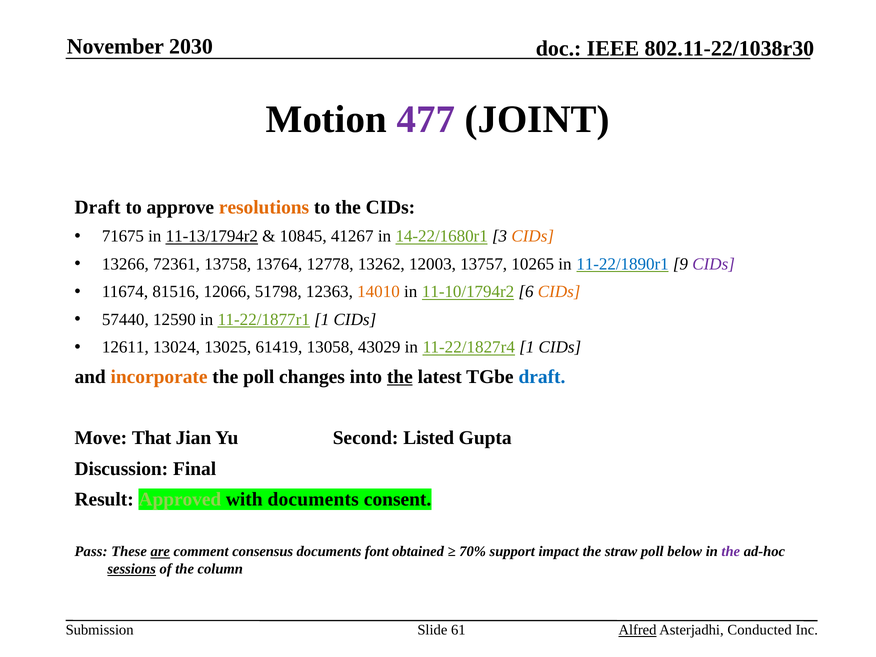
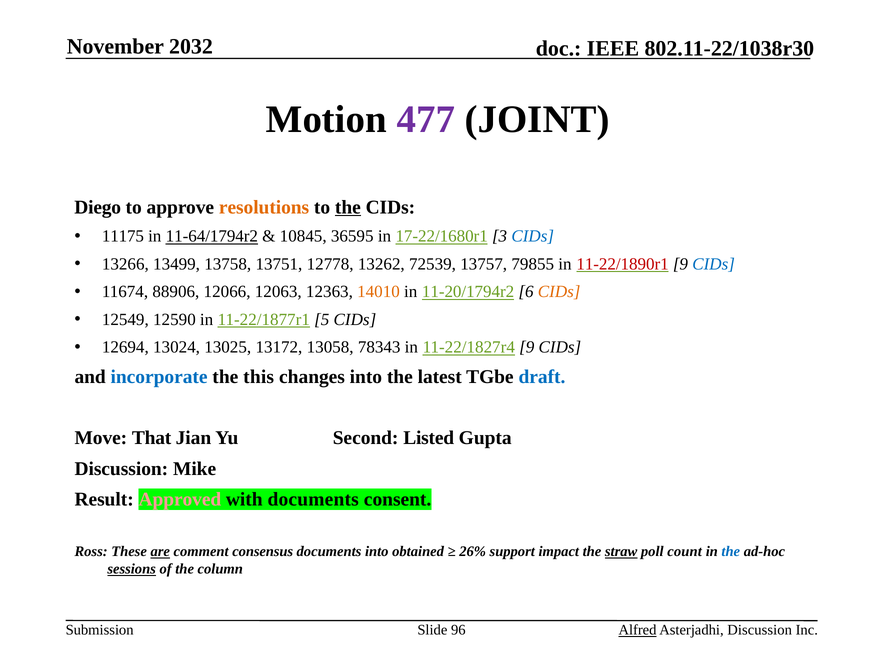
2030: 2030 -> 2032
Draft at (98, 207): Draft -> Diego
the at (348, 207) underline: none -> present
71675: 71675 -> 11175
11-13/1794r2: 11-13/1794r2 -> 11-64/1794r2
41267: 41267 -> 36595
14-22/1680r1: 14-22/1680r1 -> 17-22/1680r1
CIDs at (533, 236) colour: orange -> blue
72361: 72361 -> 13499
13764: 13764 -> 13751
12003: 12003 -> 72539
10265: 10265 -> 79855
11-22/1890r1 colour: blue -> red
CIDs at (714, 264) colour: purple -> blue
81516: 81516 -> 88906
51798: 51798 -> 12063
11-10/1794r2: 11-10/1794r2 -> 11-20/1794r2
57440: 57440 -> 12549
11-22/1877r1 1: 1 -> 5
12611: 12611 -> 12694
61419: 61419 -> 13172
43029: 43029 -> 78343
11-22/1827r4 1: 1 -> 9
incorporate colour: orange -> blue
the poll: poll -> this
the at (400, 377) underline: present -> none
Final: Final -> Mike
Approved colour: light green -> pink
Pass: Pass -> Ross
documents font: font -> into
70%: 70% -> 26%
straw underline: none -> present
below: below -> count
the at (731, 552) colour: purple -> blue
61: 61 -> 96
Asterjadhi Conducted: Conducted -> Discussion
